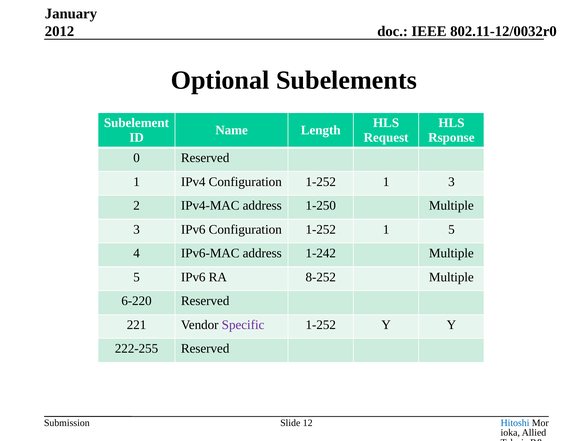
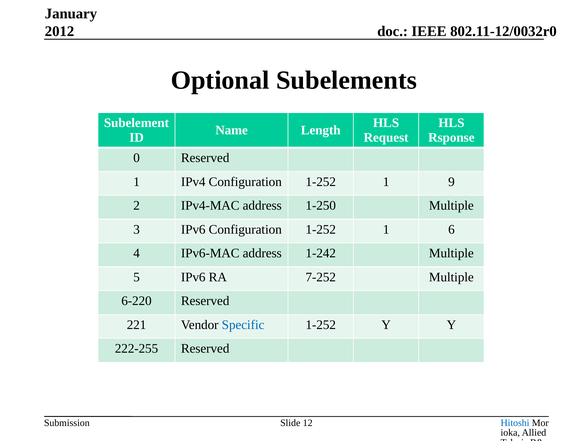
1 3: 3 -> 9
1 5: 5 -> 6
8-252: 8-252 -> 7-252
Specific colour: purple -> blue
